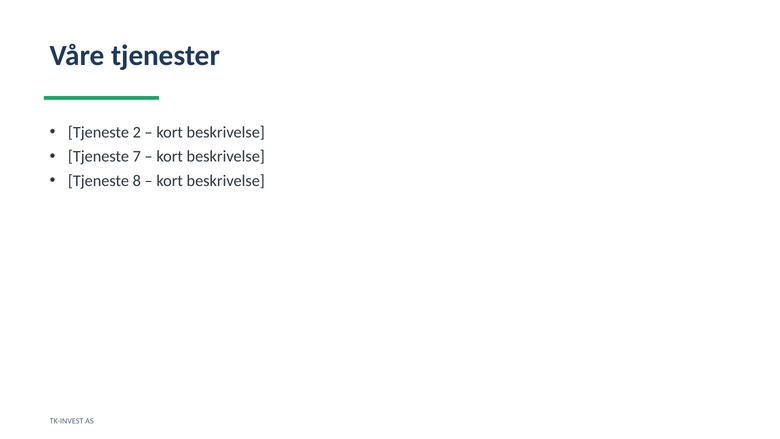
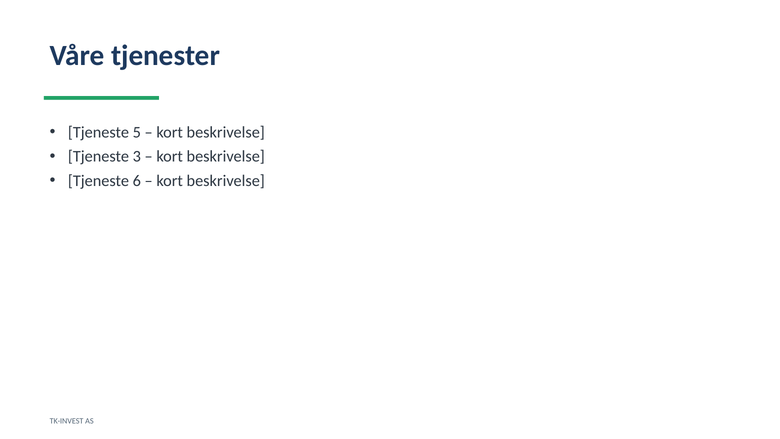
2: 2 -> 5
7: 7 -> 3
8: 8 -> 6
